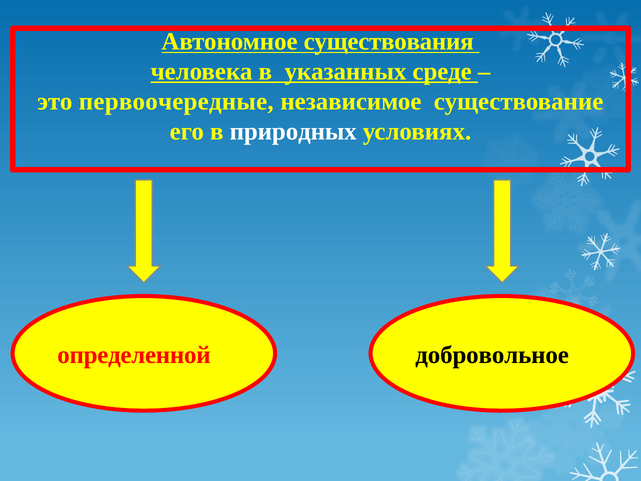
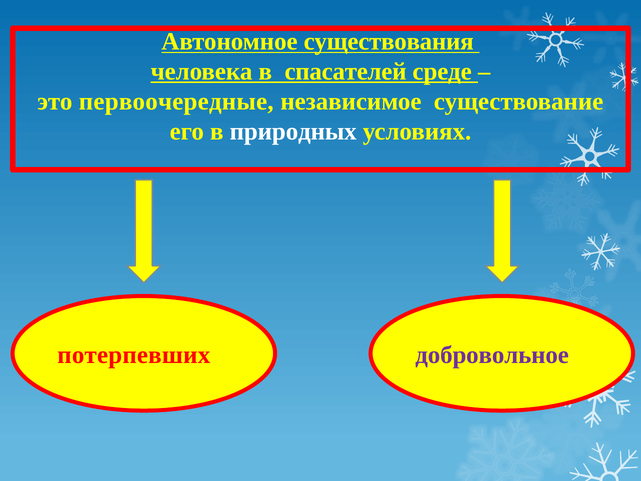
указанных: указанных -> спасателей
определенной: определенной -> потерпевших
добровольное colour: black -> purple
